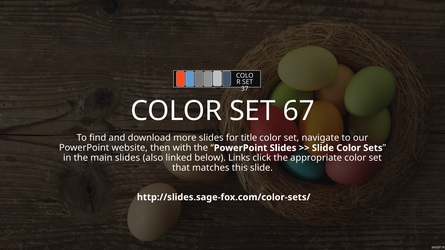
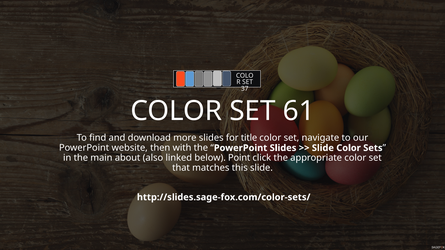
67: 67 -> 61
main slides: slides -> about
Links: Links -> Point
